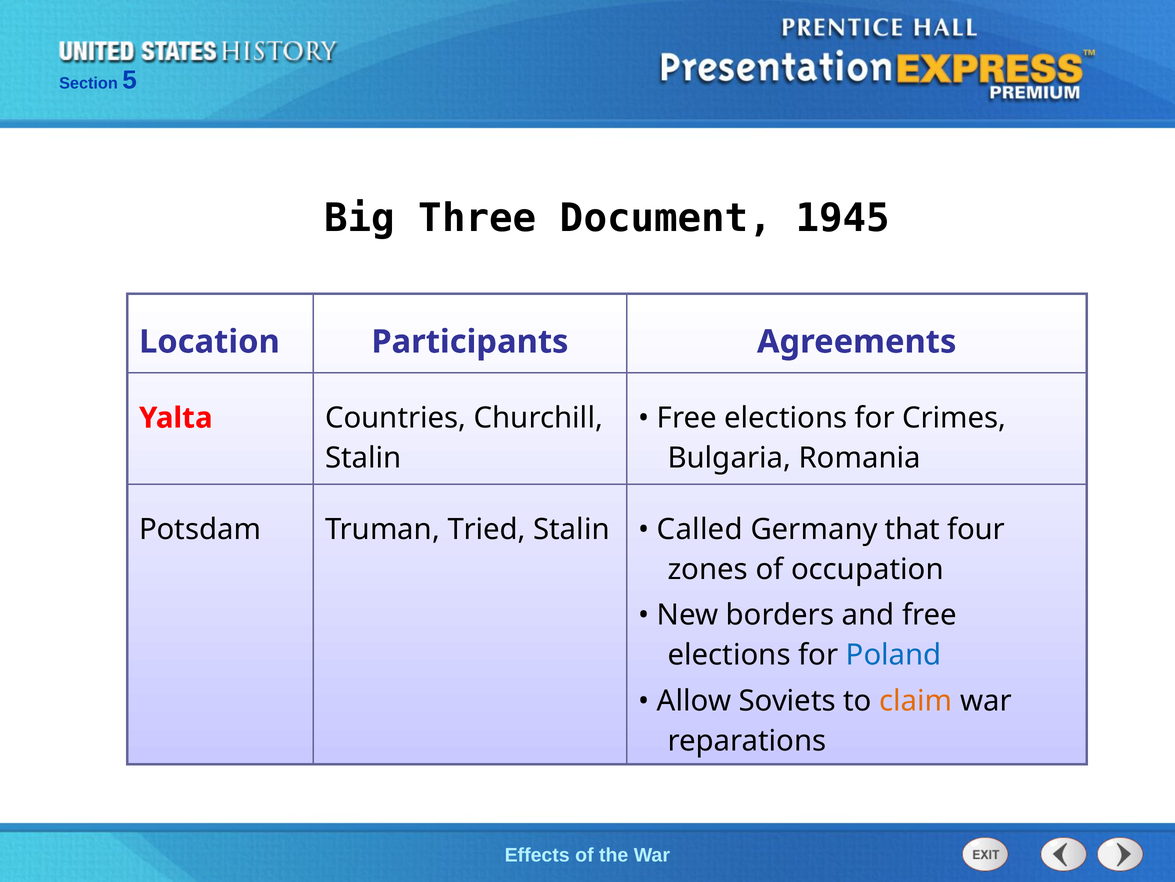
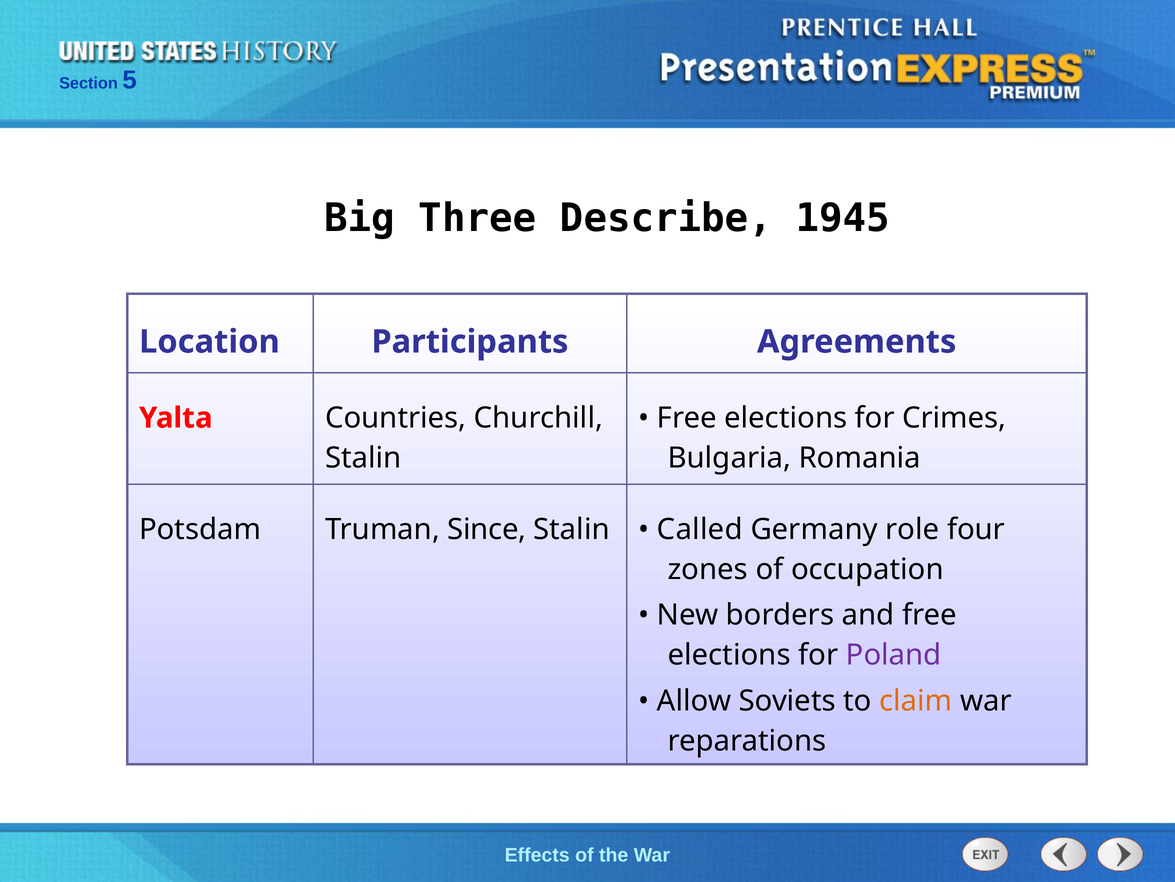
Document: Document -> Describe
Tried: Tried -> Since
that: that -> role
Poland colour: blue -> purple
